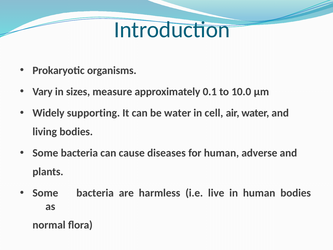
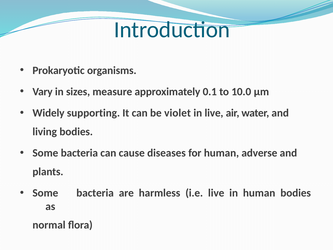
be water: water -> violet
in cell: cell -> live
